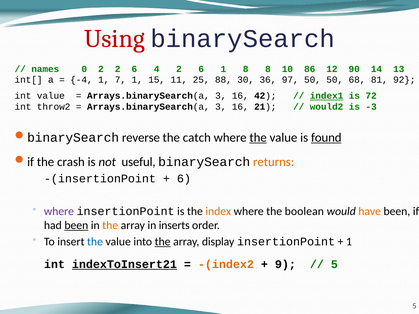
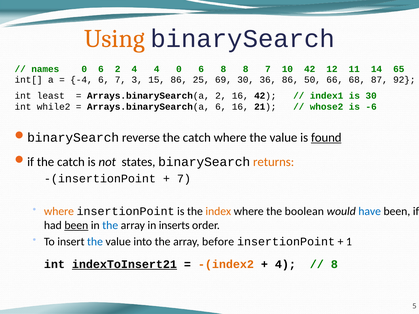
Using colour: red -> orange
2 at (101, 69): 2 -> 6
6 at (134, 69): 6 -> 4
4 2: 2 -> 0
6 1: 1 -> 8
8 8: 8 -> 7
10 86: 86 -> 42
90: 90 -> 11
13: 13 -> 65
-4 1: 1 -> 6
7 1: 1 -> 3
15 11: 11 -> 86
88: 88 -> 69
36 97: 97 -> 86
50 50: 50 -> 66
81: 81 -> 87
int value: value -> least
3 at (221, 96): 3 -> 2
index1 underline: present -> none
is 72: 72 -> 30
throw2: throw2 -> while2
3 at (221, 107): 3 -> 6
would2: would2 -> whose2
-3: -3 -> -6
the at (258, 138) underline: present -> none
if the crash: crash -> catch
useful: useful -> states
6 at (184, 179): 6 -> 7
where at (59, 212) colour: purple -> orange
have colour: orange -> blue
the at (110, 226) colour: orange -> blue
the at (163, 242) underline: present -> none
display: display -> before
9 at (285, 265): 9 -> 4
5 at (334, 265): 5 -> 8
